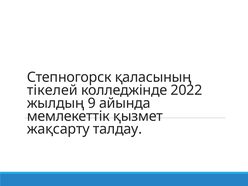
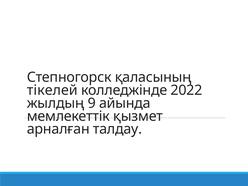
жақсарту: жақсарту -> арналған
